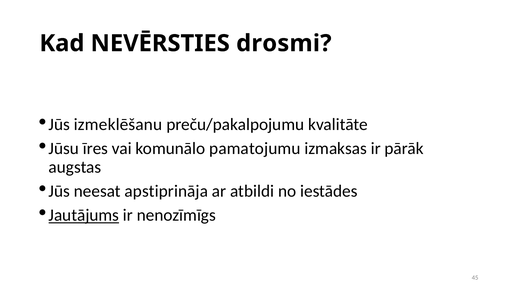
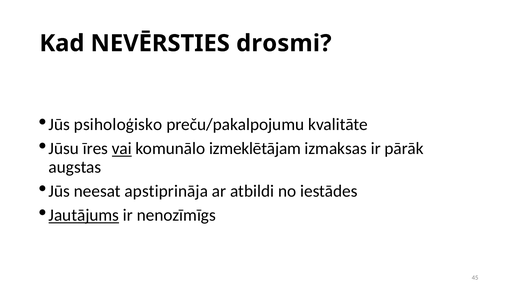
izmeklēšanu: izmeklēšanu -> psiholoģisko
vai underline: none -> present
pamatojumu: pamatojumu -> izmeklētājam
